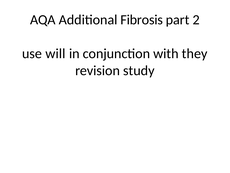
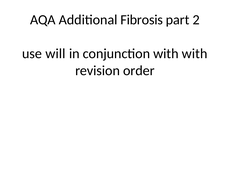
with they: they -> with
study: study -> order
